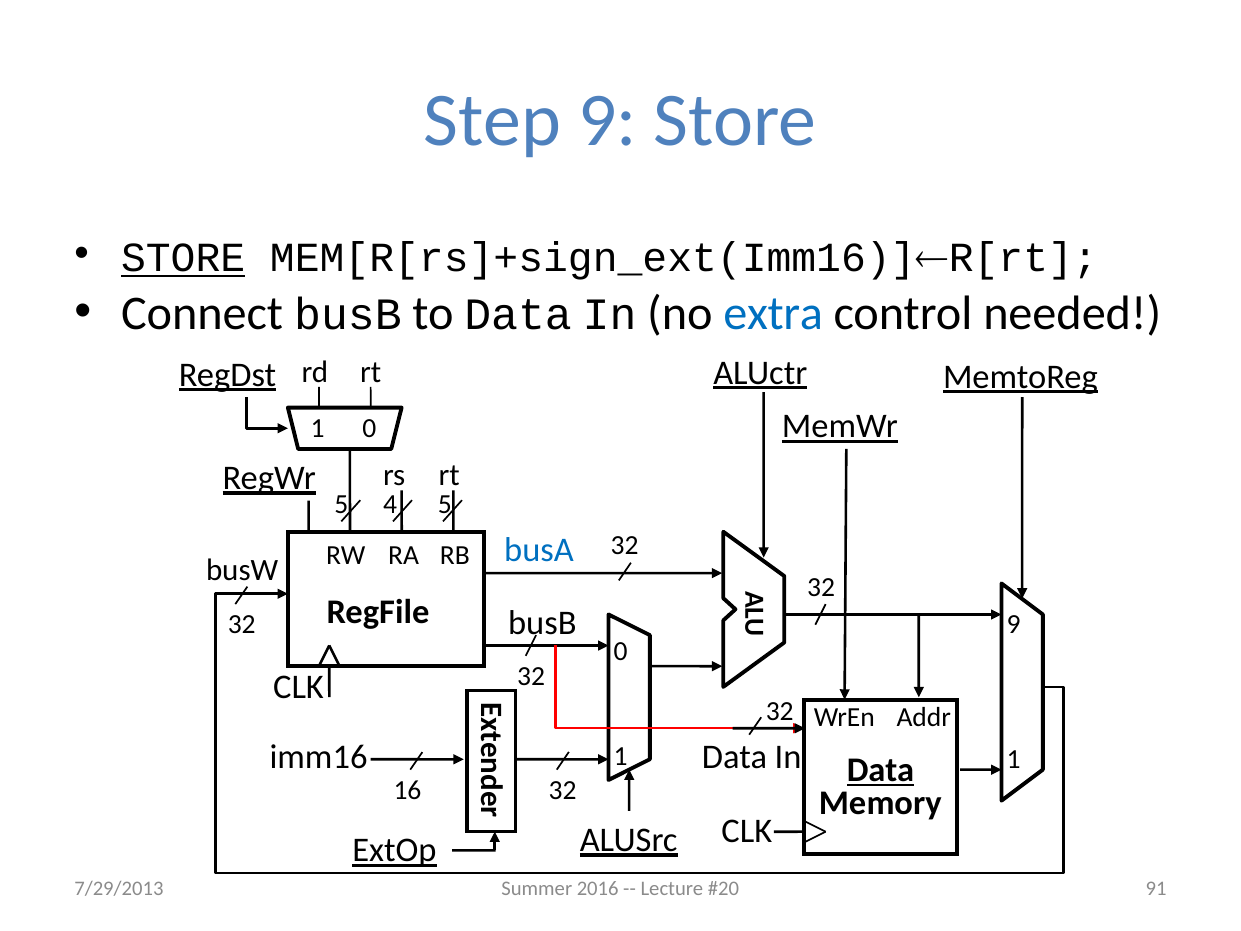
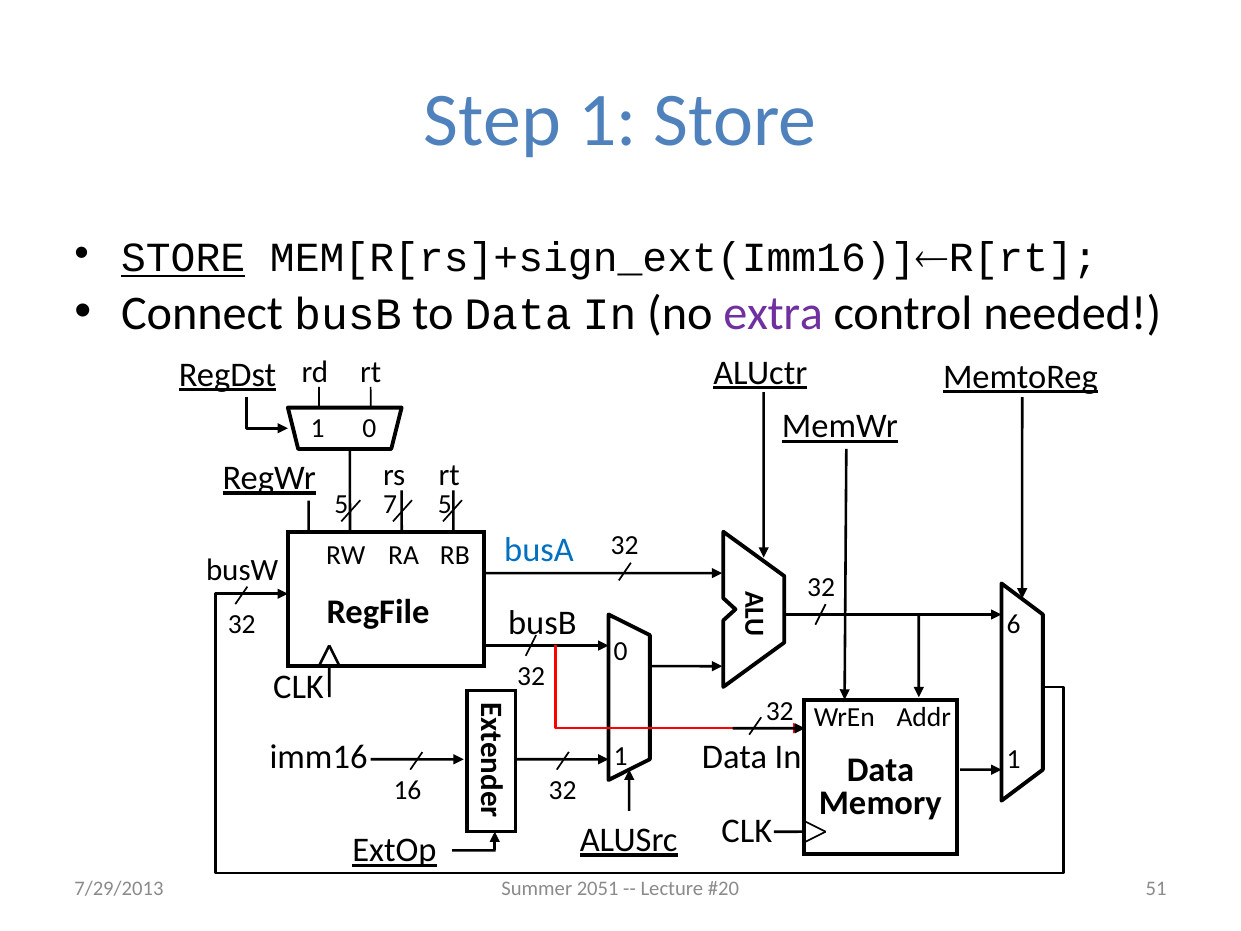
Step 9: 9 -> 1
extra colour: blue -> purple
4: 4 -> 7
9 at (1014, 625): 9 -> 6
Data at (881, 770) underline: present -> none
2016: 2016 -> 2051
91: 91 -> 51
